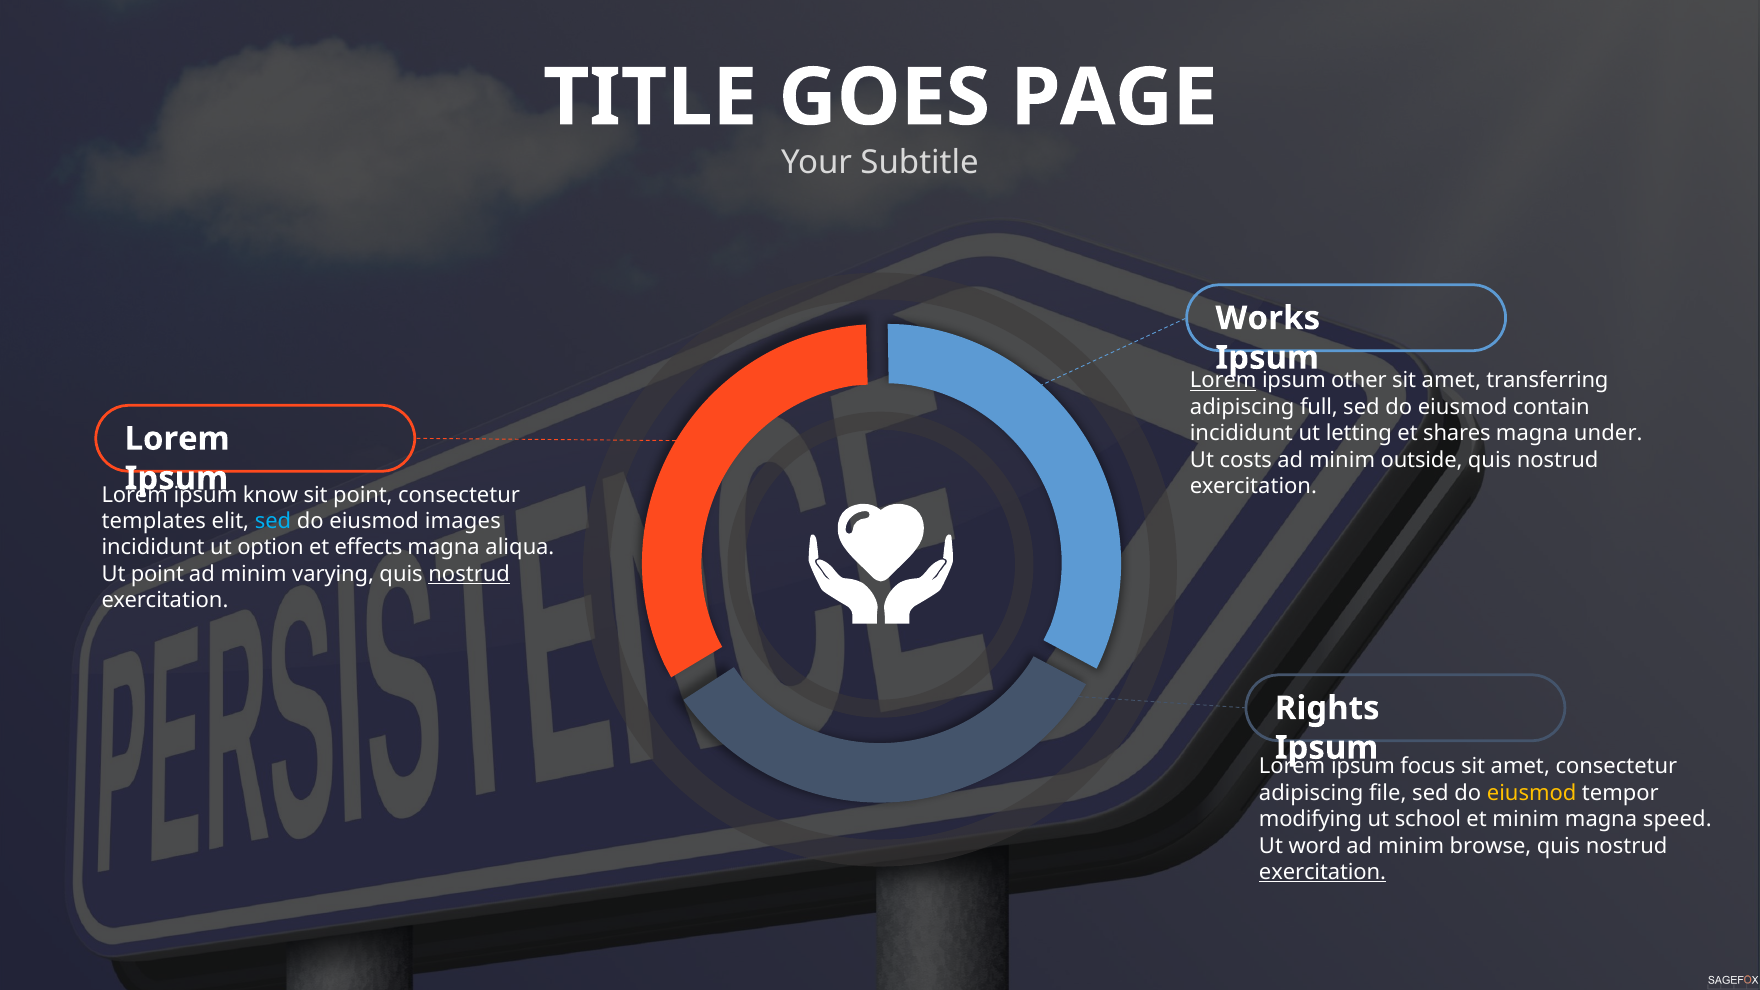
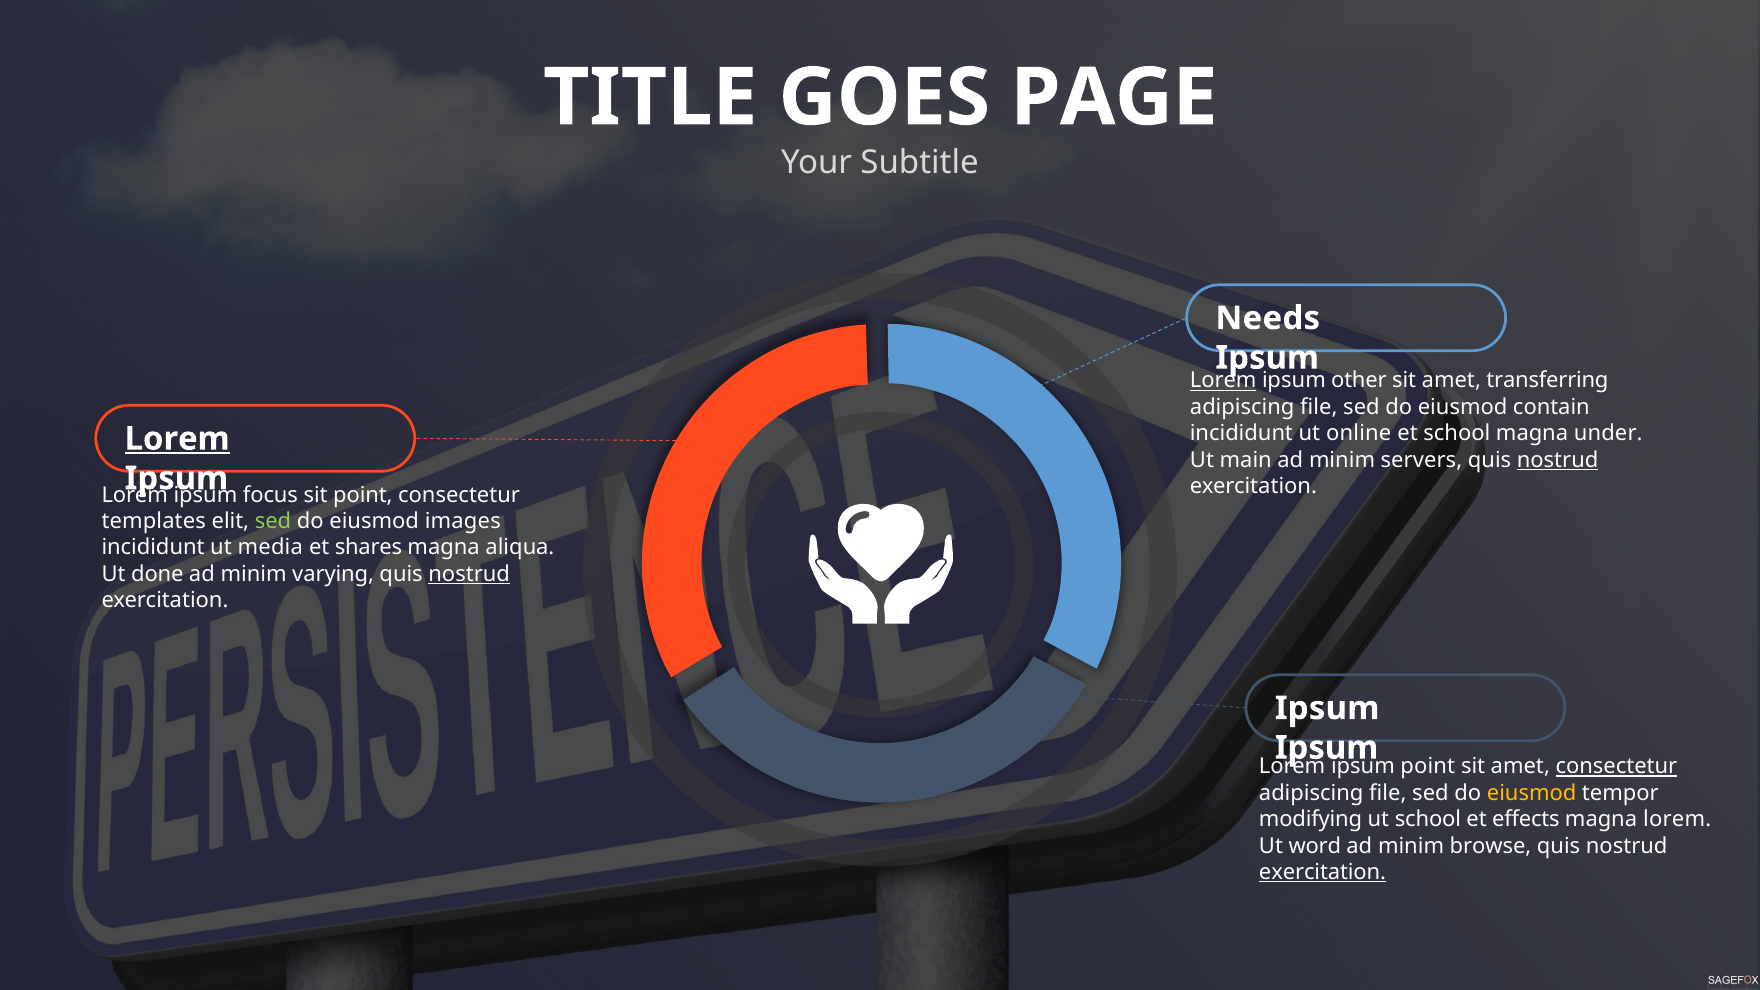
Works: Works -> Needs
full at (1319, 407): full -> file
letting: letting -> online
et shares: shares -> school
Lorem at (177, 439) underline: none -> present
costs: costs -> main
outside: outside -> servers
nostrud at (1558, 460) underline: none -> present
know: know -> focus
sed at (273, 521) colour: light blue -> light green
option: option -> media
effects: effects -> shares
Ut point: point -> done
Rights at (1327, 708): Rights -> Ipsum
focus at (1428, 767): focus -> point
consectetur at (1616, 767) underline: none -> present
et minim: minim -> effects
magna speed: speed -> lorem
